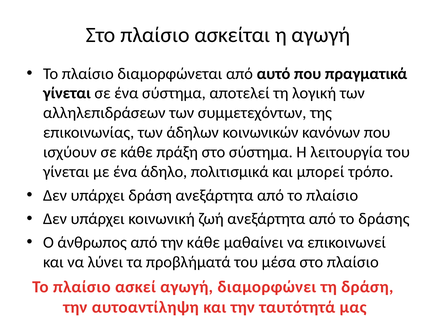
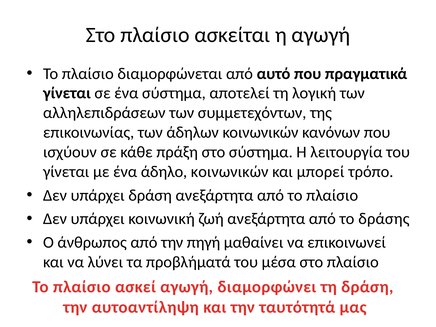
άδηλο πολιτισμικά: πολιτισμικά -> κοινωνικών
την κάθε: κάθε -> πηγή
